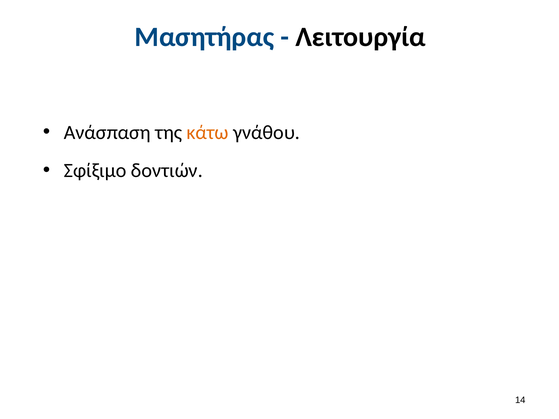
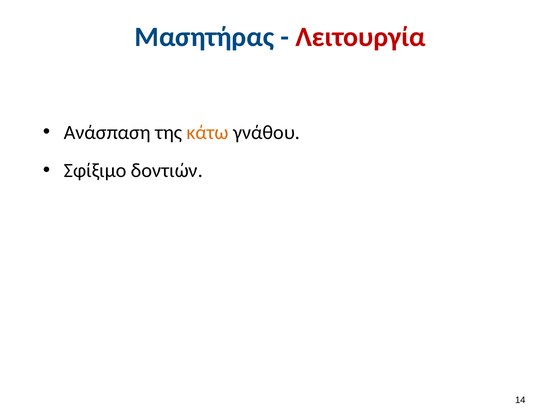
Λειτουργία colour: black -> red
